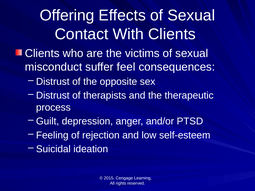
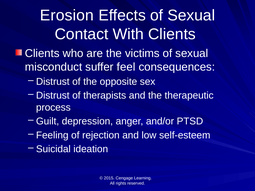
Offering: Offering -> Erosion
